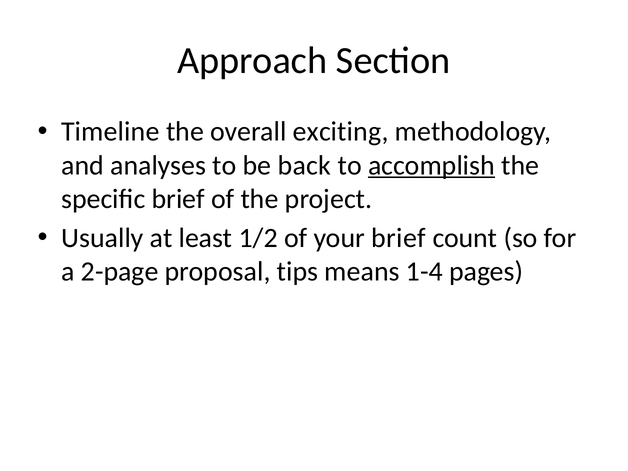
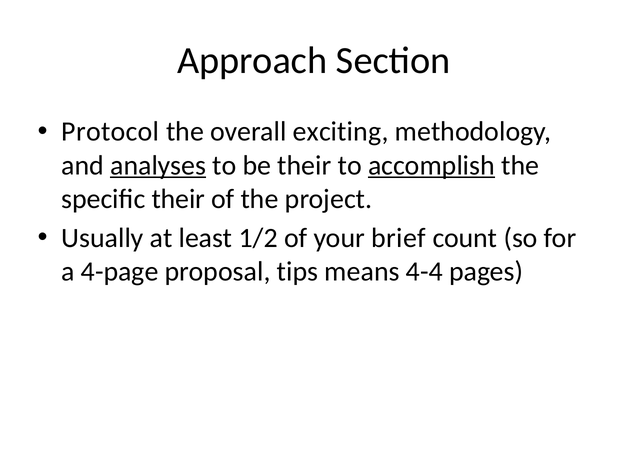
Timeline: Timeline -> Protocol
analyses underline: none -> present
be back: back -> their
specific brief: brief -> their
2-page: 2-page -> 4-page
1-4: 1-4 -> 4-4
